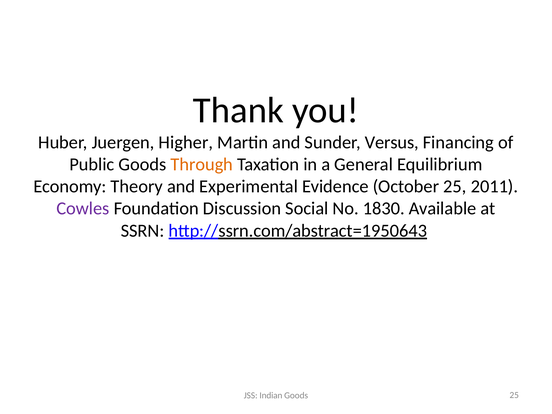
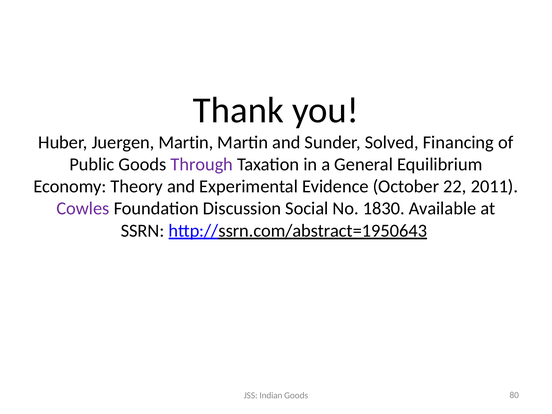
Juergen Higher: Higher -> Martin
Versus: Versus -> Solved
Through colour: orange -> purple
October 25: 25 -> 22
Goods 25: 25 -> 80
